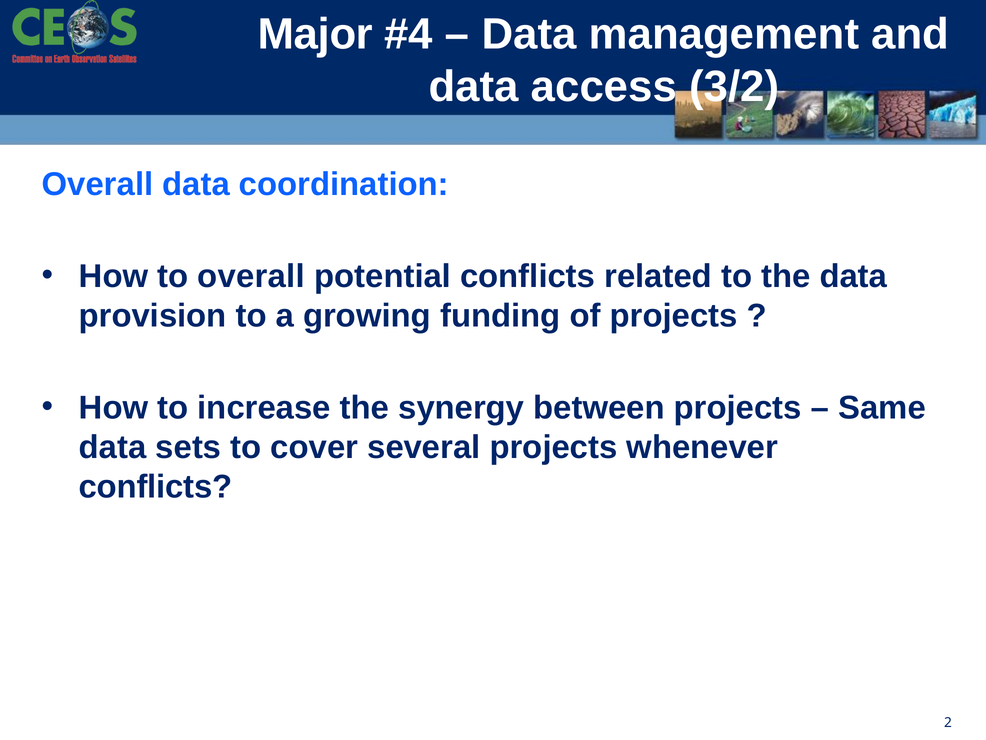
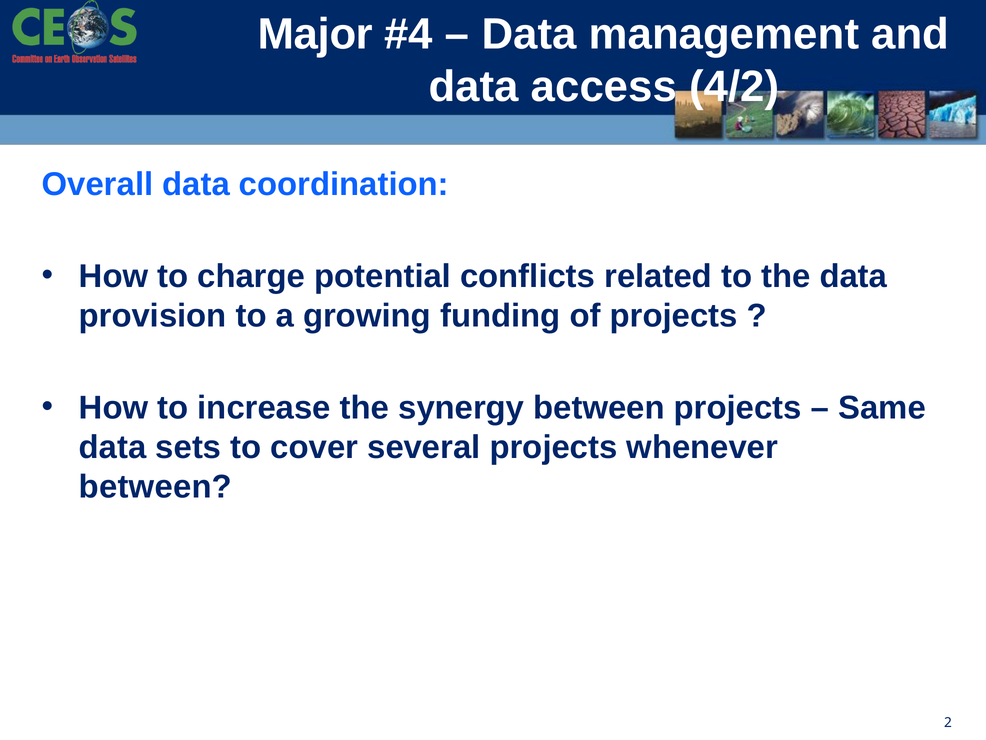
3/2: 3/2 -> 4/2
to overall: overall -> charge
conflicts at (156, 486): conflicts -> between
